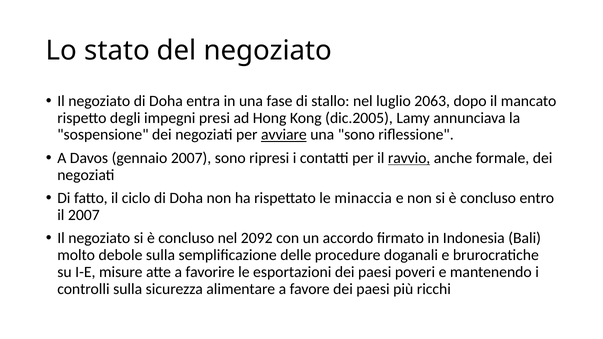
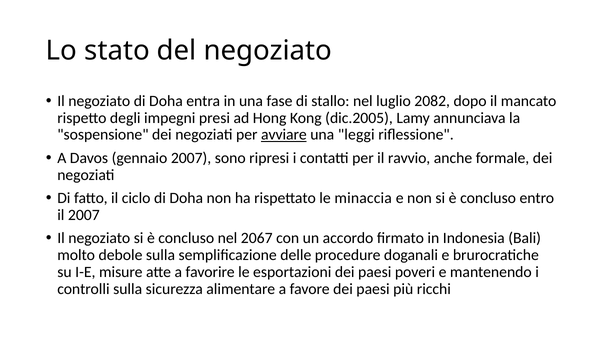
2063: 2063 -> 2082
una sono: sono -> leggi
ravvio underline: present -> none
2092: 2092 -> 2067
